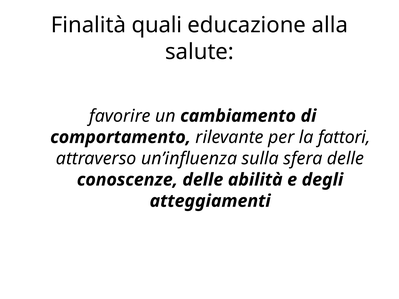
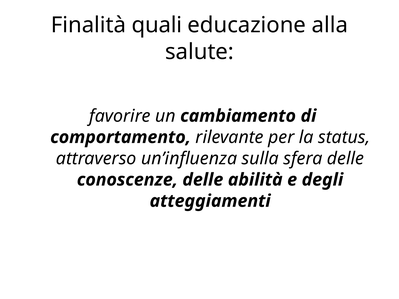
fattori: fattori -> status
